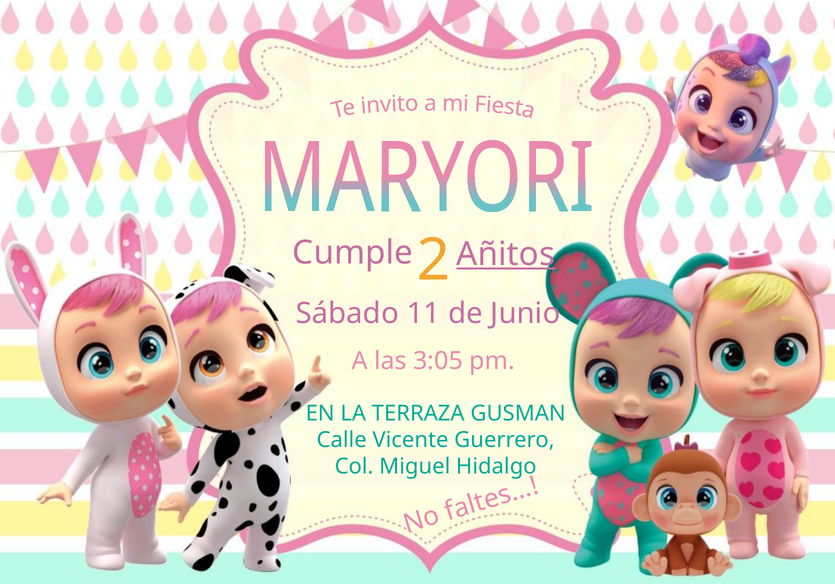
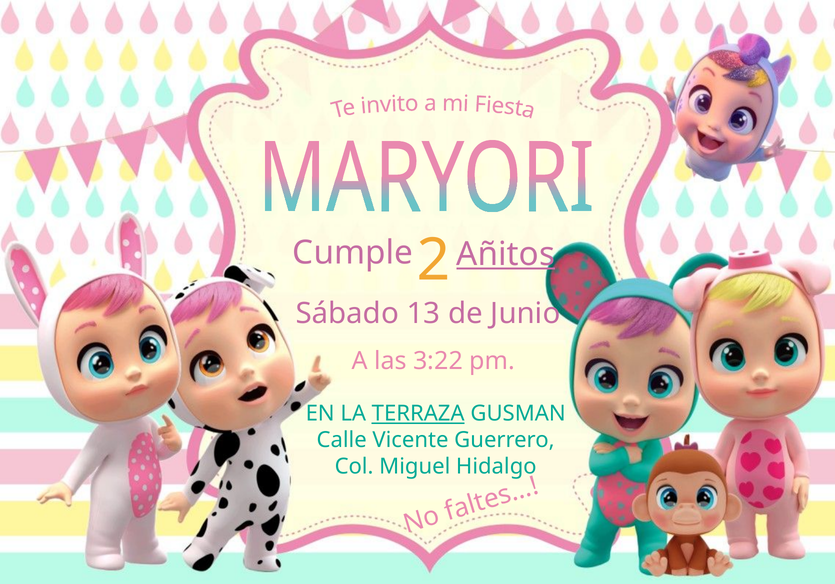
11: 11 -> 13
3:05: 3:05 -> 3:22
TERRAZA underline: none -> present
